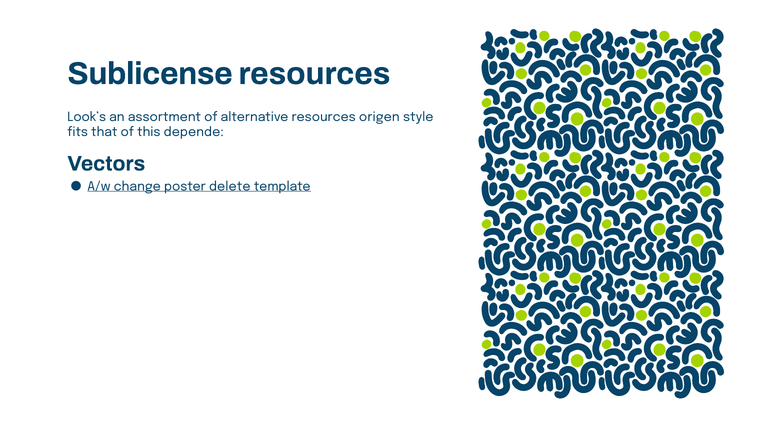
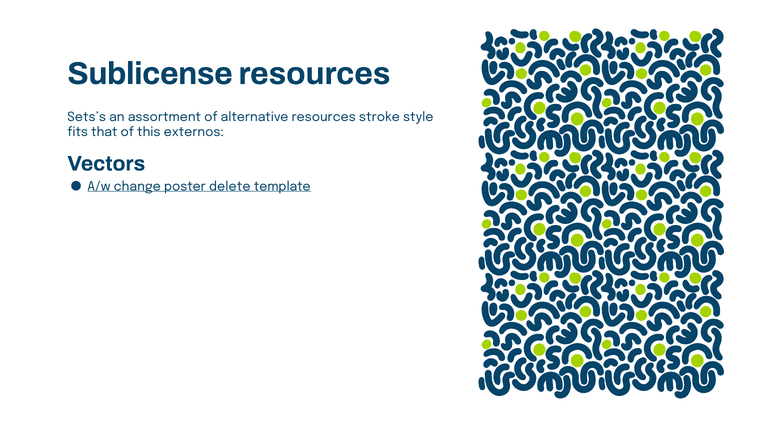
Look’s: Look’s -> Sets’s
origen: origen -> stroke
depende: depende -> externos
